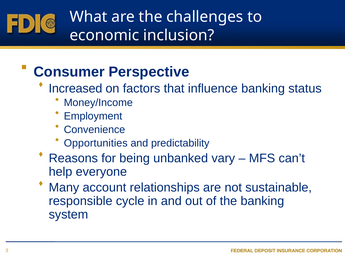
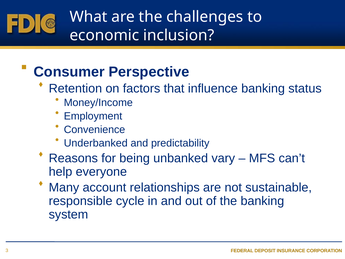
Increased: Increased -> Retention
Opportunities: Opportunities -> Underbanked
